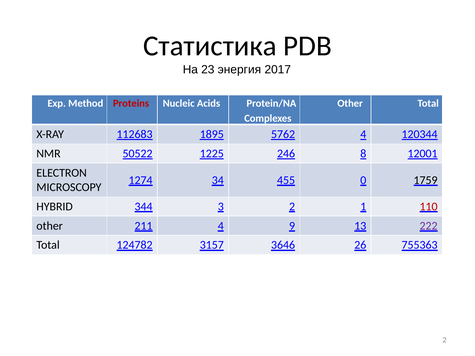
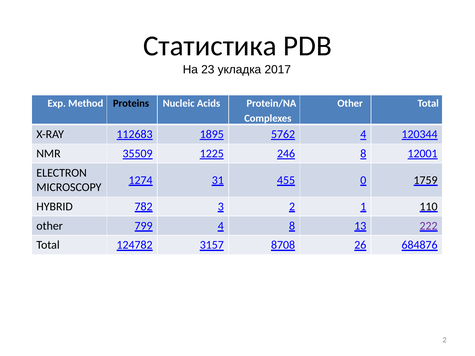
энергия: энергия -> укладка
Proteins colour: red -> black
50522: 50522 -> 35509
34: 34 -> 31
344: 344 -> 782
110 colour: red -> black
211: 211 -> 799
4 9: 9 -> 8
3646: 3646 -> 8708
755363: 755363 -> 684876
